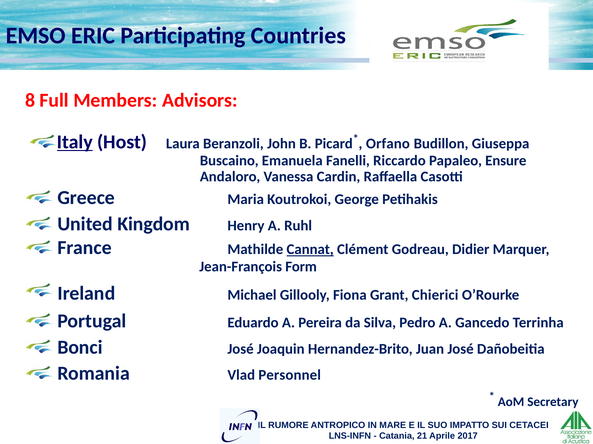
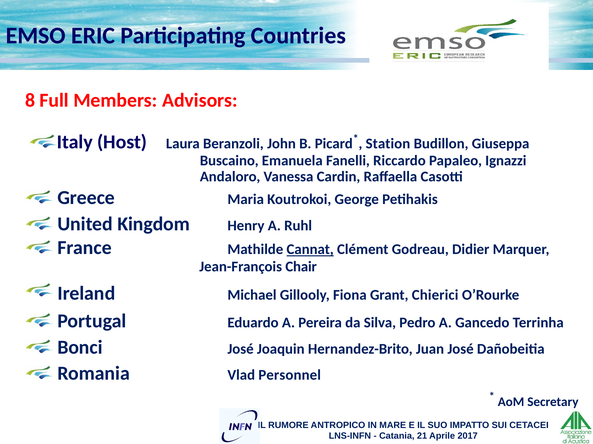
Italy underline: present -> none
Orfano: Orfano -> Station
Ensure: Ensure -> Ignazzi
Form: Form -> Chair
